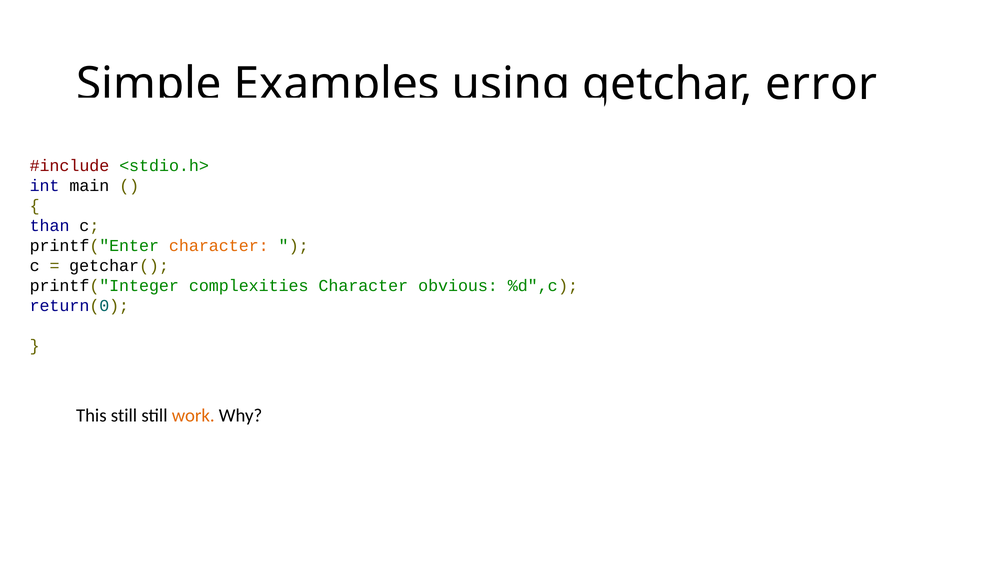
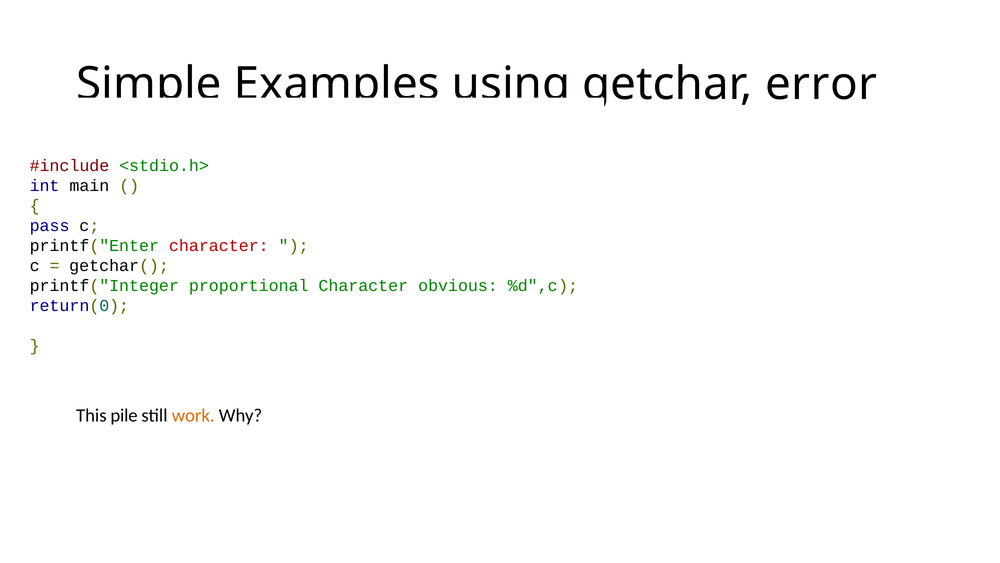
than: than -> pass
character at (219, 246) colour: orange -> red
complexities: complexities -> proportional
This still: still -> pile
